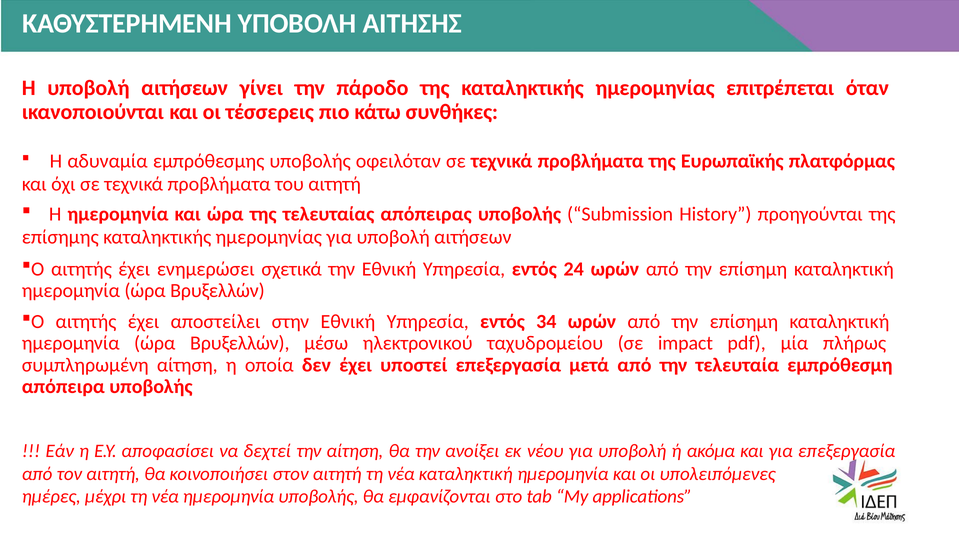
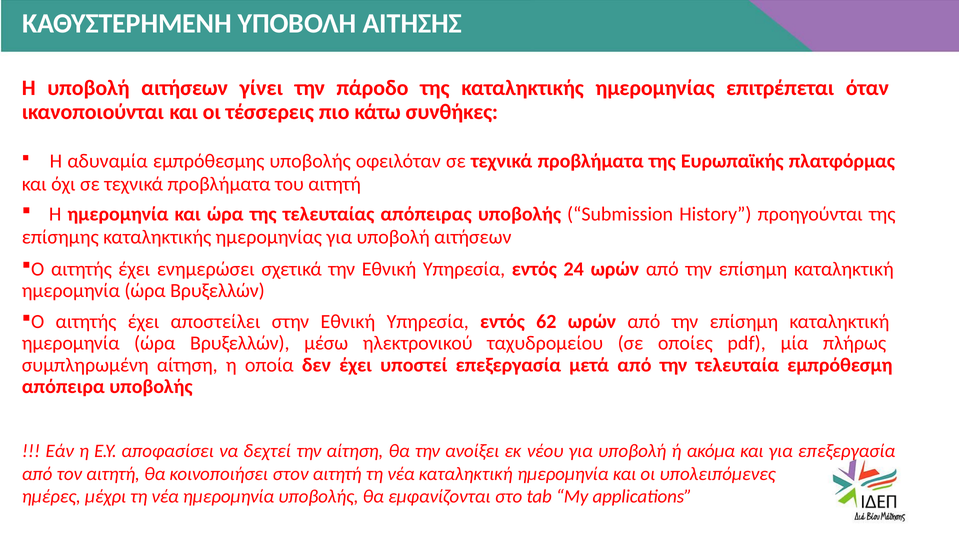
34: 34 -> 62
impact: impact -> οποίες
